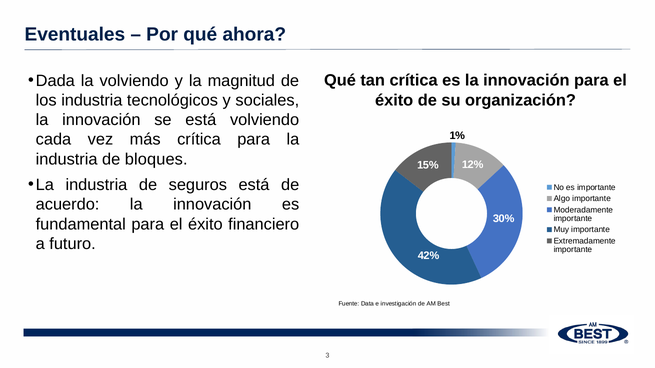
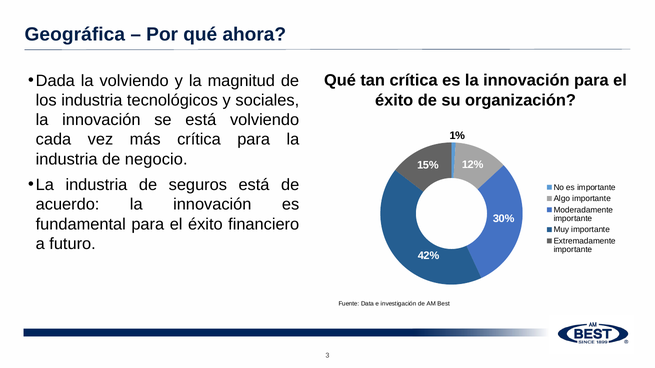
Eventuales: Eventuales -> Geográfica
bloques: bloques -> negocio
